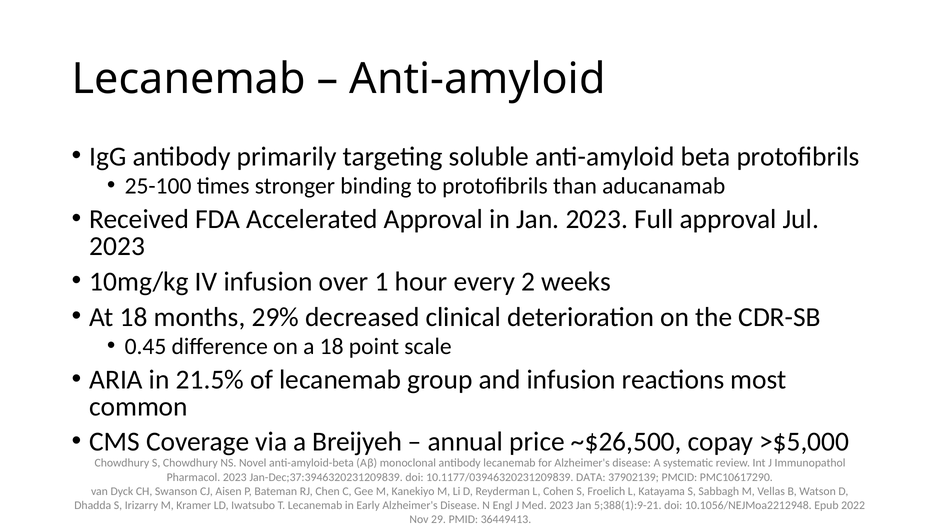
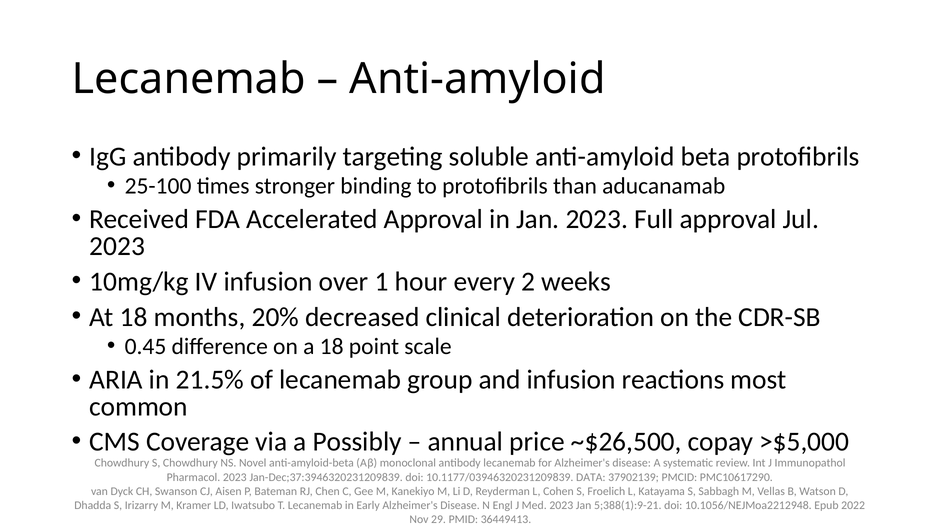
29%: 29% -> 20%
Breijyeh: Breijyeh -> Possibly
